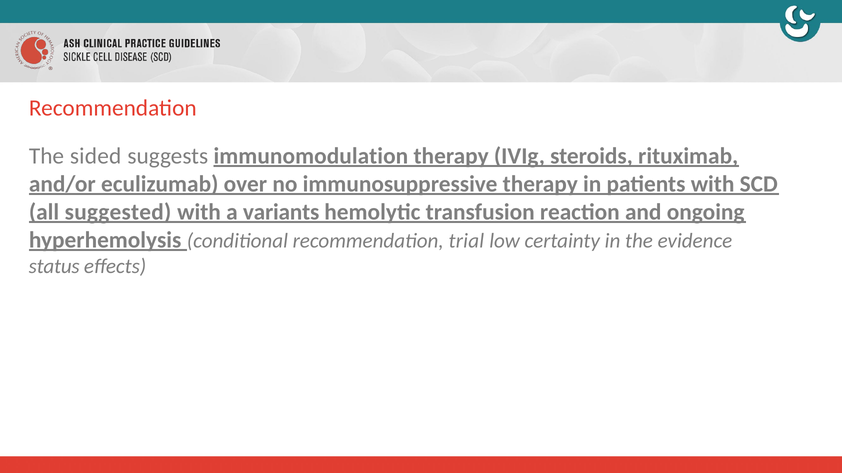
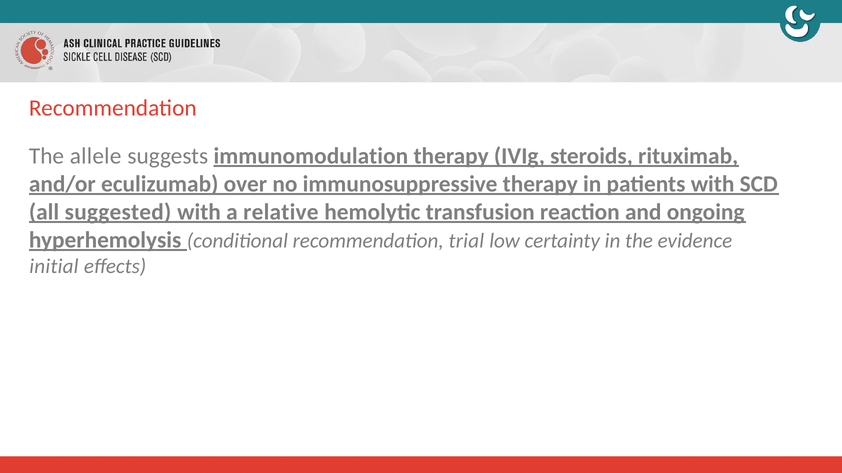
sided: sided -> allele
variants: variants -> relative
status: status -> initial
